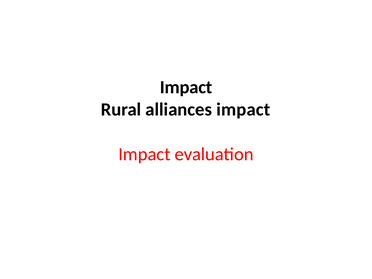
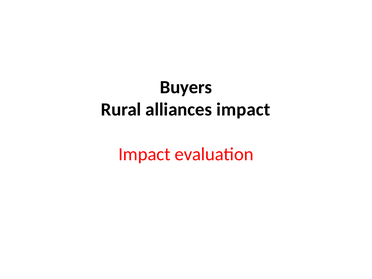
Impact at (186, 87): Impact -> Buyers
